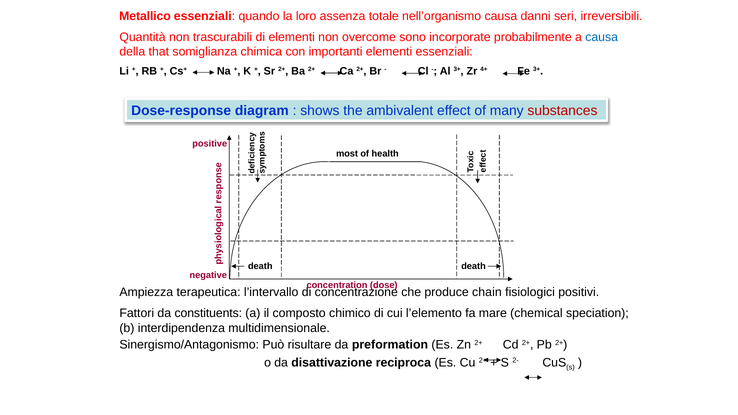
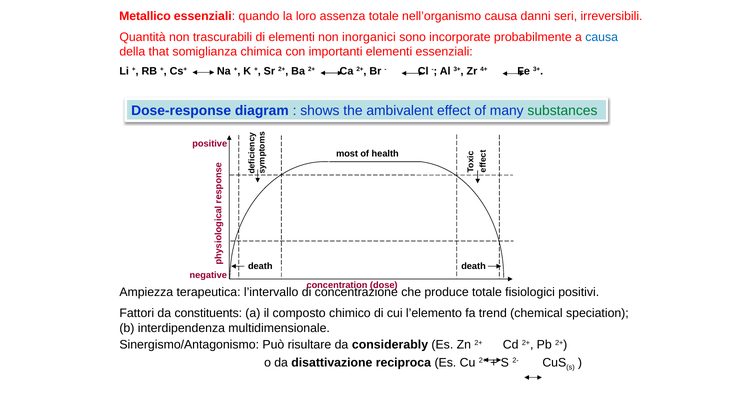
overcome: overcome -> inorganici
substances colour: red -> green
produce chain: chain -> totale
mare: mare -> trend
preformation: preformation -> considerably
